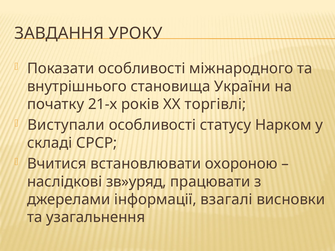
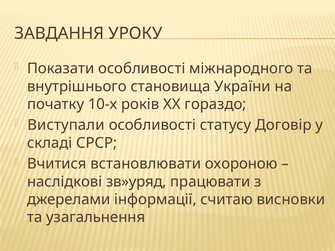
21-х: 21-х -> 10-х
торгівлі: торгівлі -> гораздо
Нарком: Нарком -> Договір
взагалі: взагалі -> считаю
